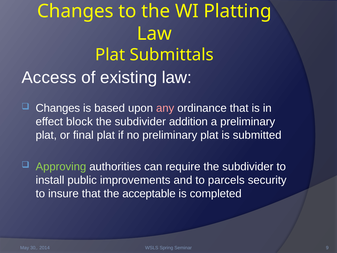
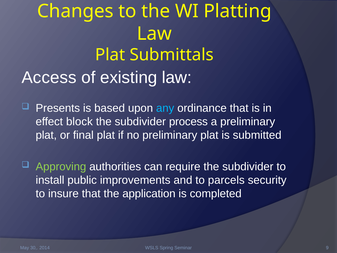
Changes at (58, 108): Changes -> Presents
any colour: pink -> light blue
addition: addition -> process
acceptable: acceptable -> application
